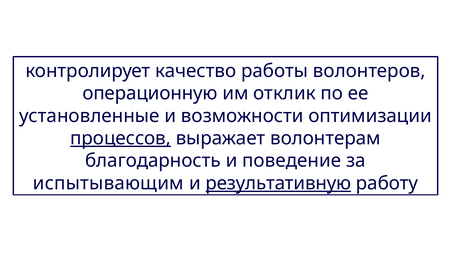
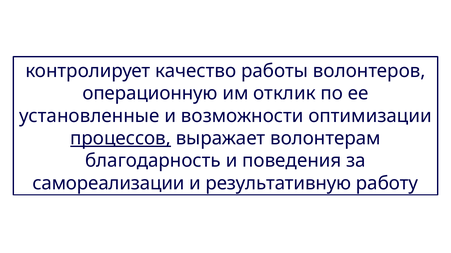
поведение: поведение -> поведения
испытывающим: испытывающим -> самореализации
результативную underline: present -> none
